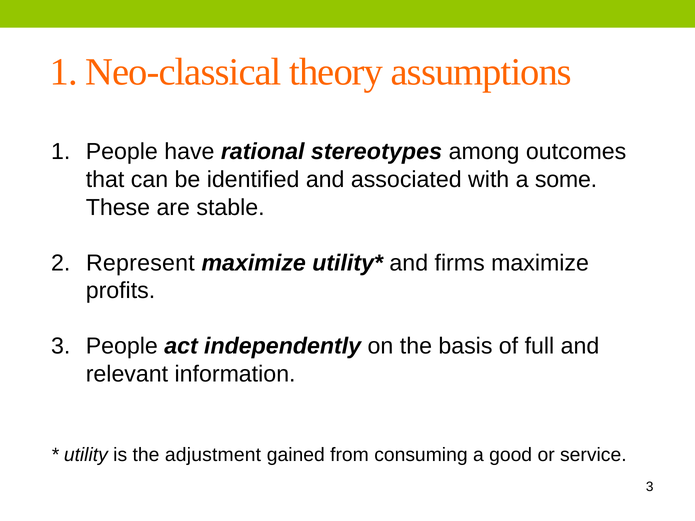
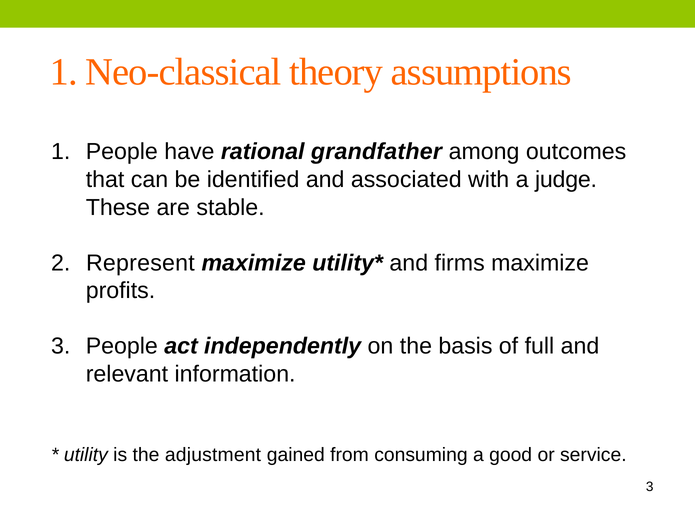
stereotypes: stereotypes -> grandfather
some: some -> judge
